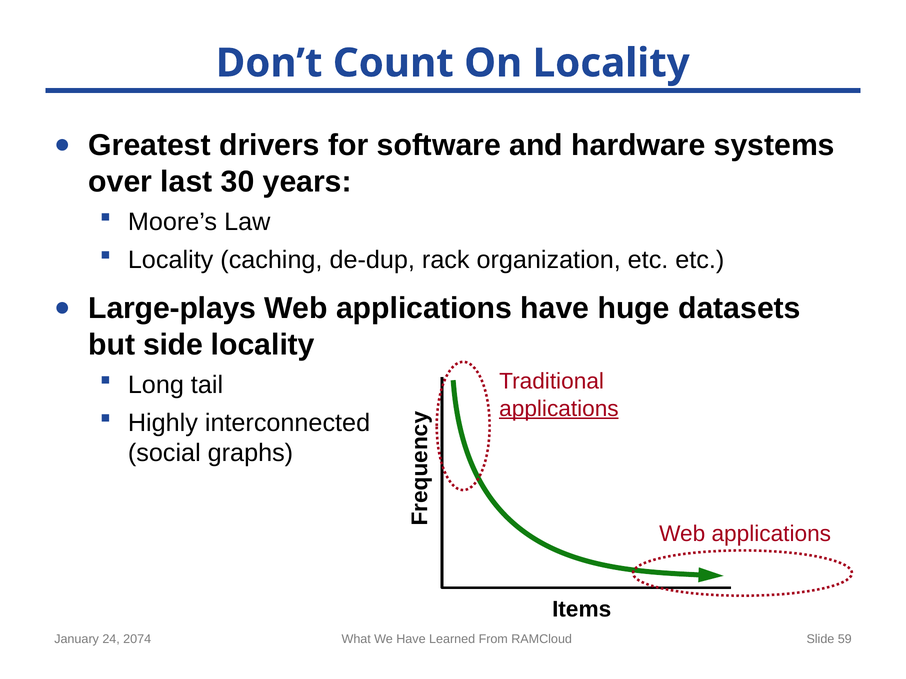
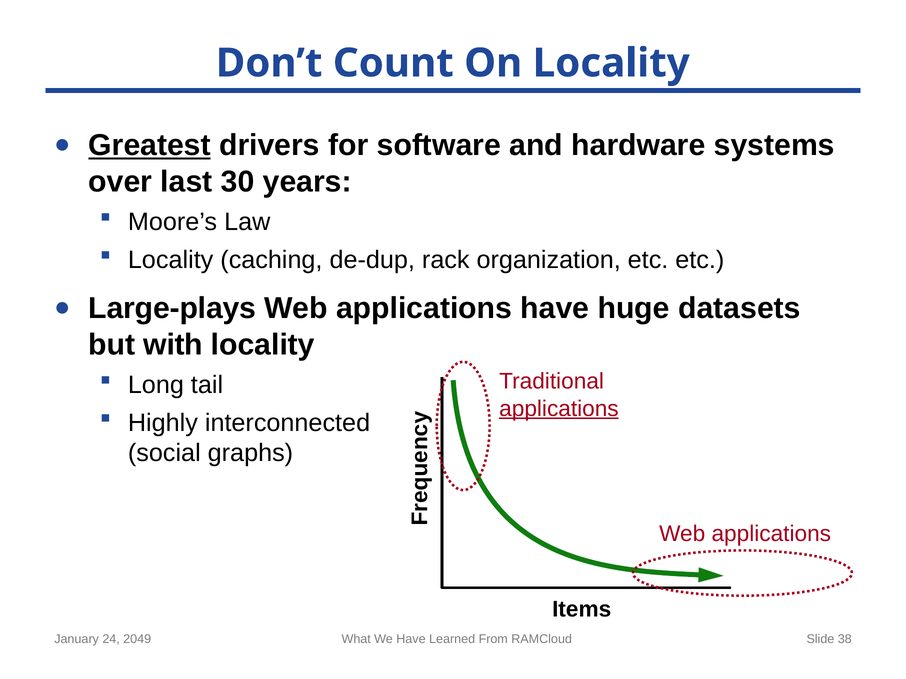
Greatest underline: none -> present
side: side -> with
2074: 2074 -> 2049
59: 59 -> 38
